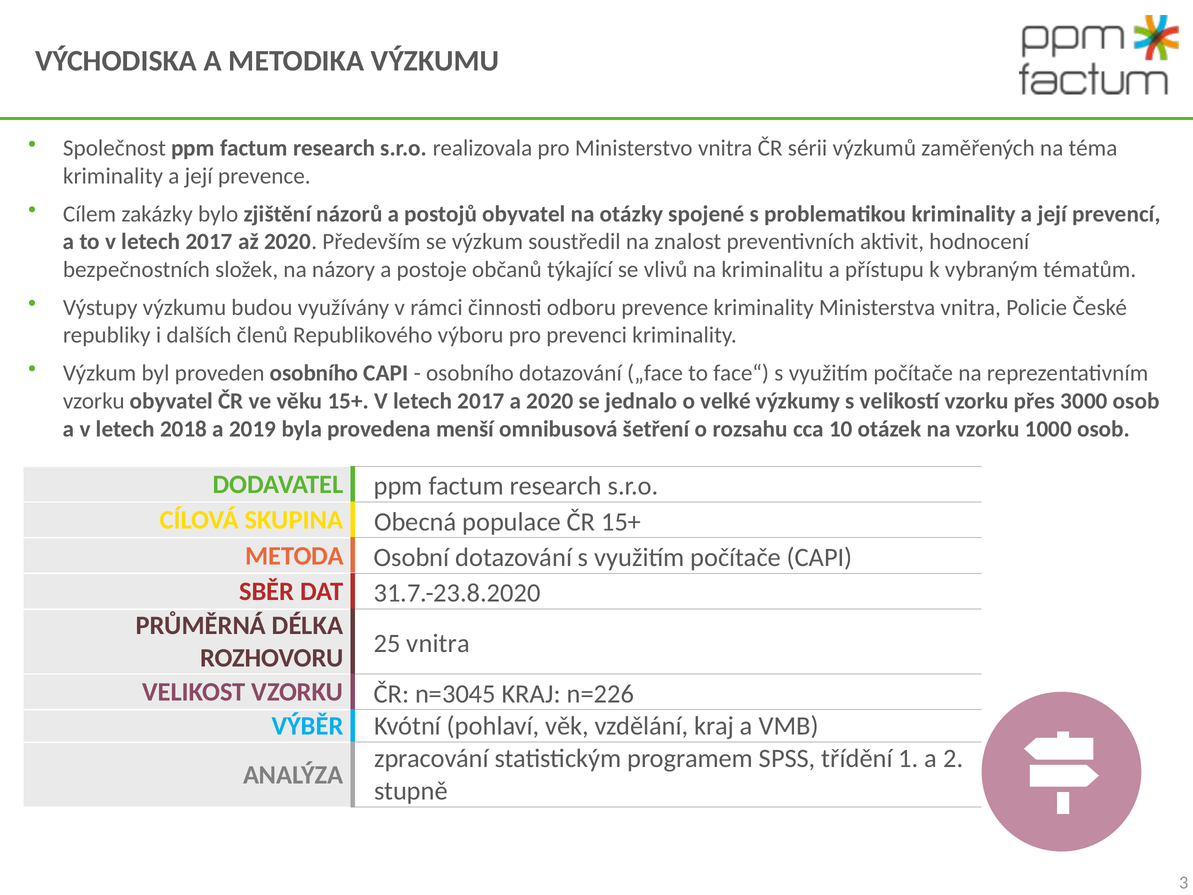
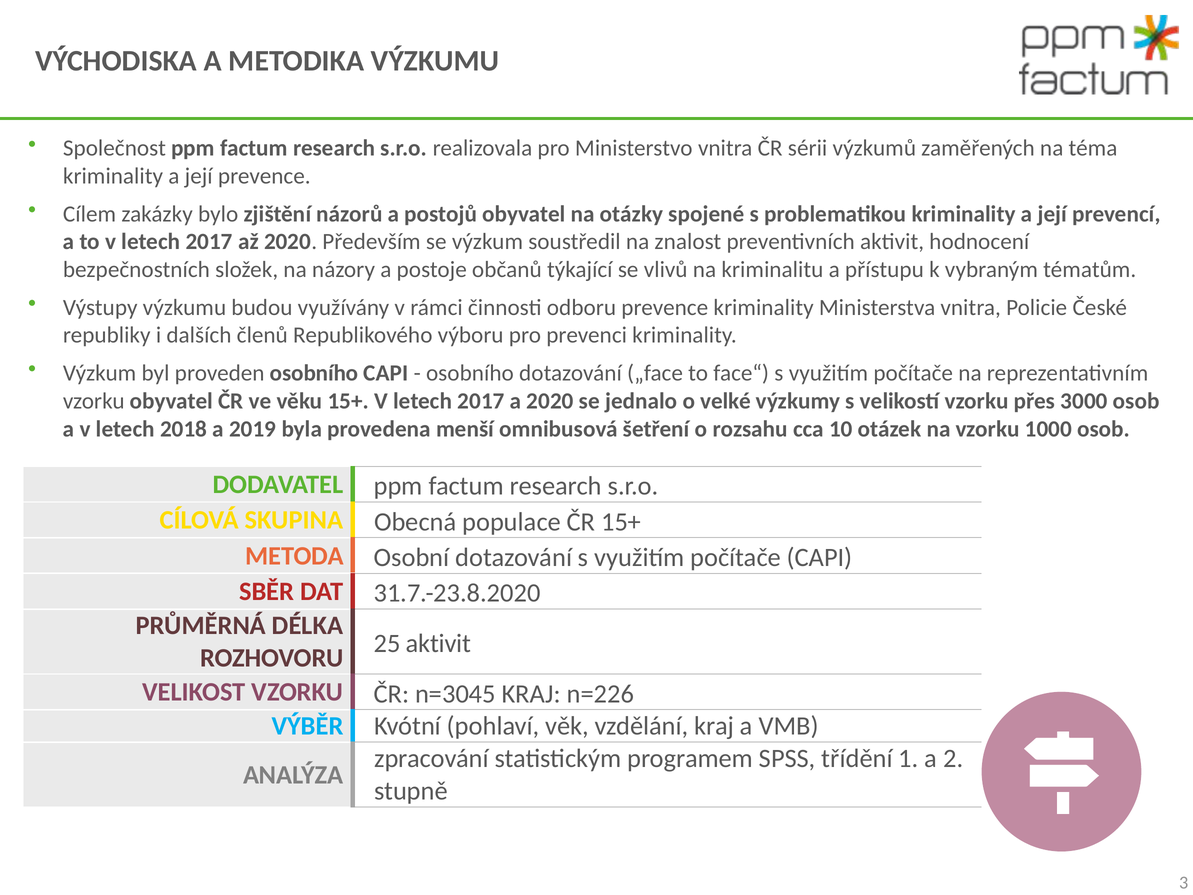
25 vnitra: vnitra -> aktivit
